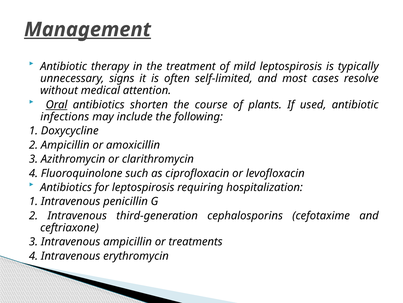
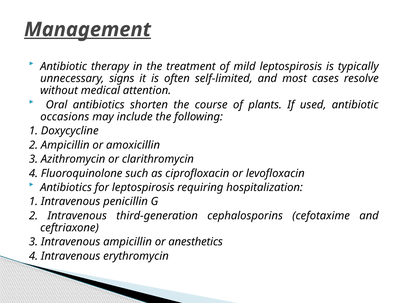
Oral underline: present -> none
infections: infections -> occasions
treatments: treatments -> anesthetics
